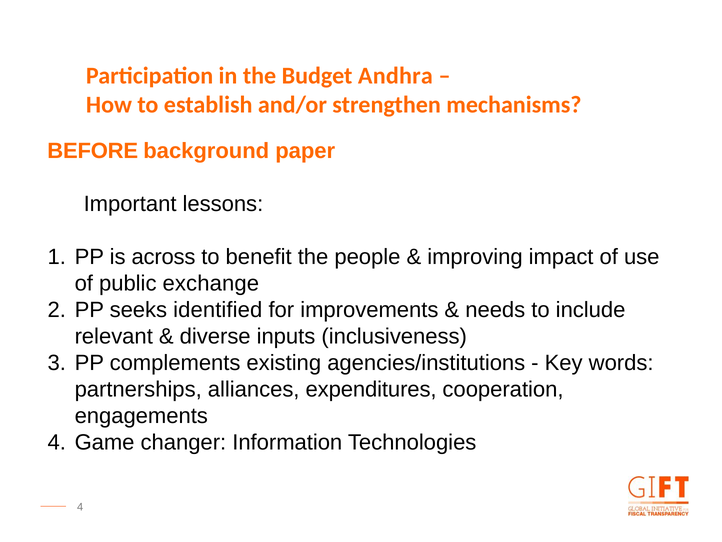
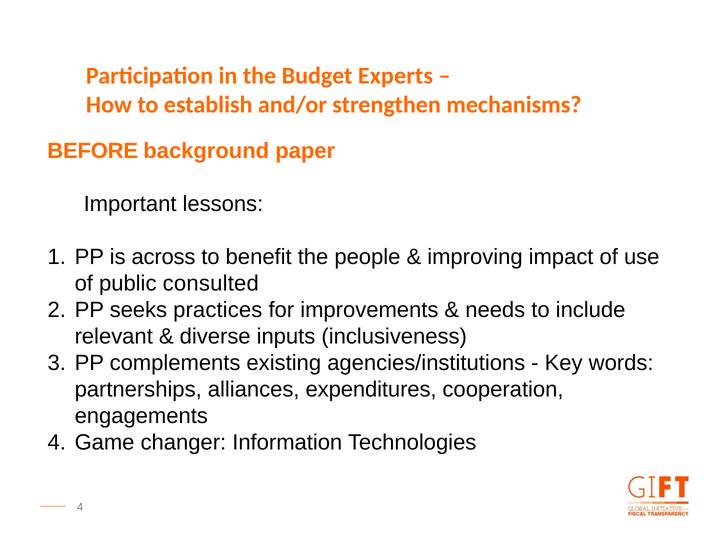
Andhra: Andhra -> Experts
exchange: exchange -> consulted
identified: identified -> practices
